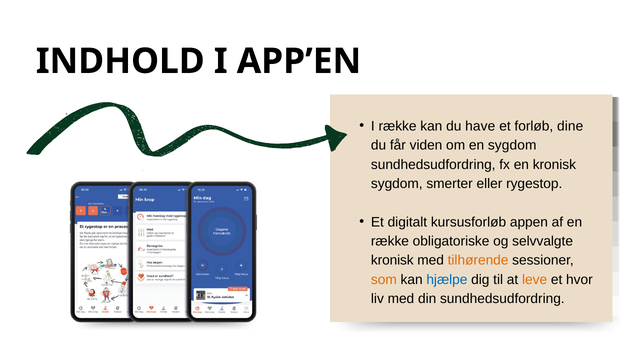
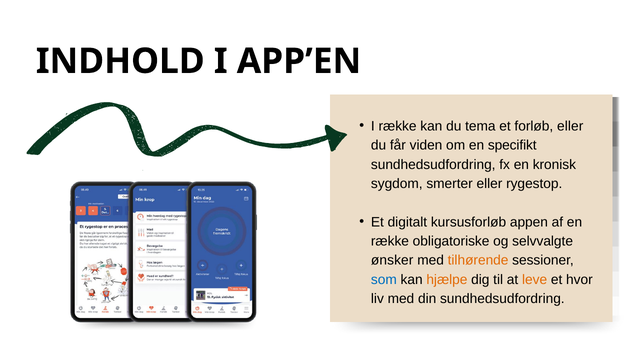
have: have -> tema
forløb dine: dine -> eller
en sygdom: sygdom -> specifikt
kronisk at (392, 260): kronisk -> ønsker
som colour: orange -> blue
hjælpe colour: blue -> orange
